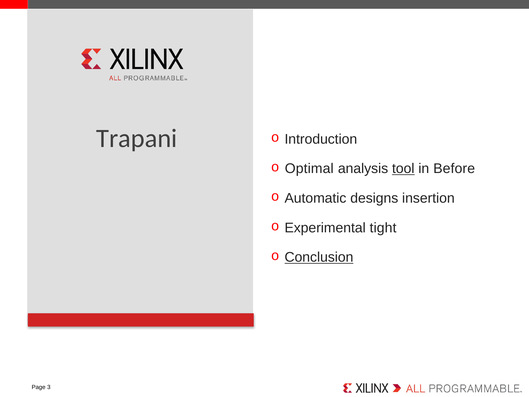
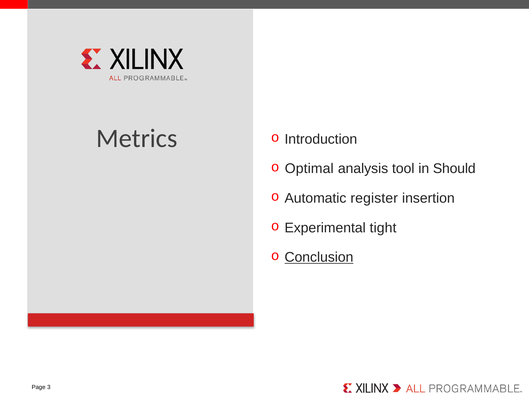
Trapani: Trapani -> Metrics
tool underline: present -> none
Before: Before -> Should
designs: designs -> register
